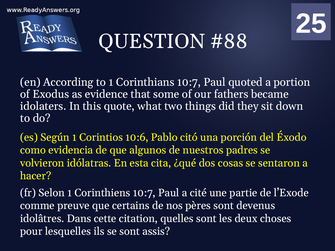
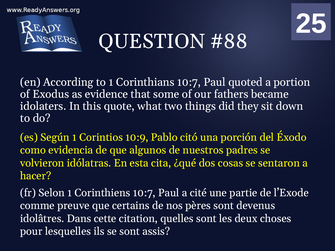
10:6: 10:6 -> 10:9
